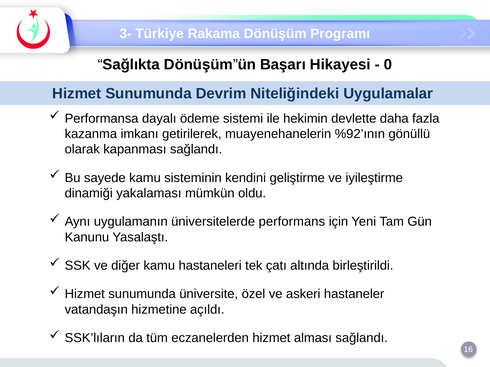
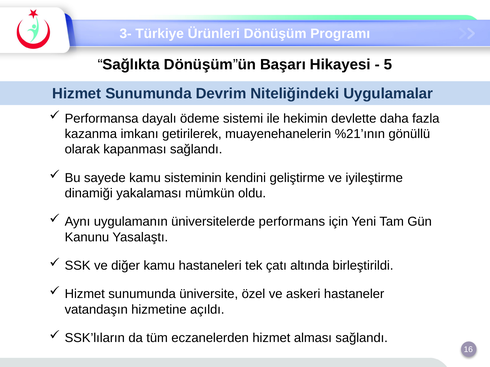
Rakama: Rakama -> Ürünleri
0: 0 -> 5
%92’ının: %92’ının -> %21’ının
